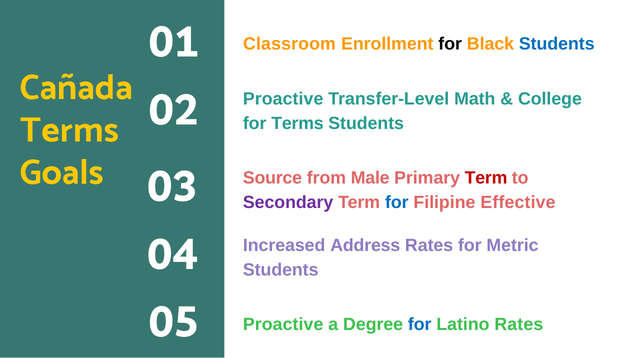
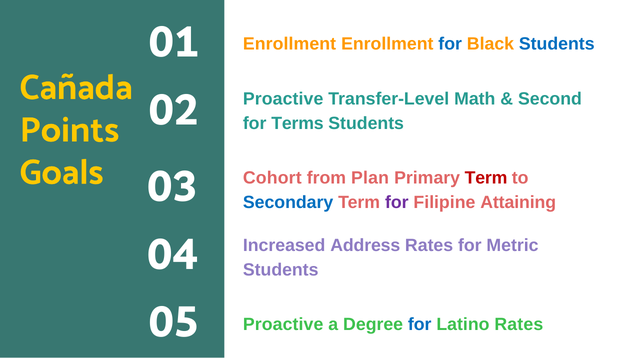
Classroom at (289, 44): Classroom -> Enrollment
for at (450, 44) colour: black -> blue
College: College -> Second
Terms at (69, 130): Terms -> Points
Source: Source -> Cohort
Male: Male -> Plan
Secondary colour: purple -> blue
for at (397, 202) colour: blue -> purple
Effective: Effective -> Attaining
